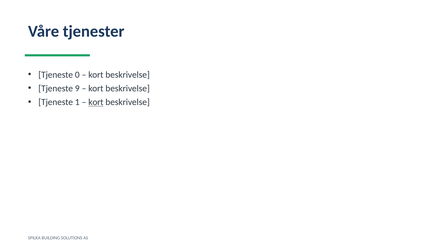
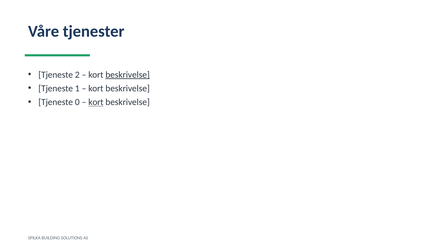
0: 0 -> 2
beskrivelse at (128, 75) underline: none -> present
9: 9 -> 1
1: 1 -> 0
